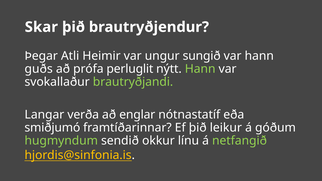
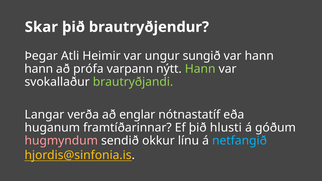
guðs at (39, 69): guðs -> hann
perluglit: perluglit -> varpann
smiðjumó: smiðjumó -> huganum
leikur: leikur -> hlusti
hugmyndum colour: light green -> pink
netfangið colour: light green -> light blue
